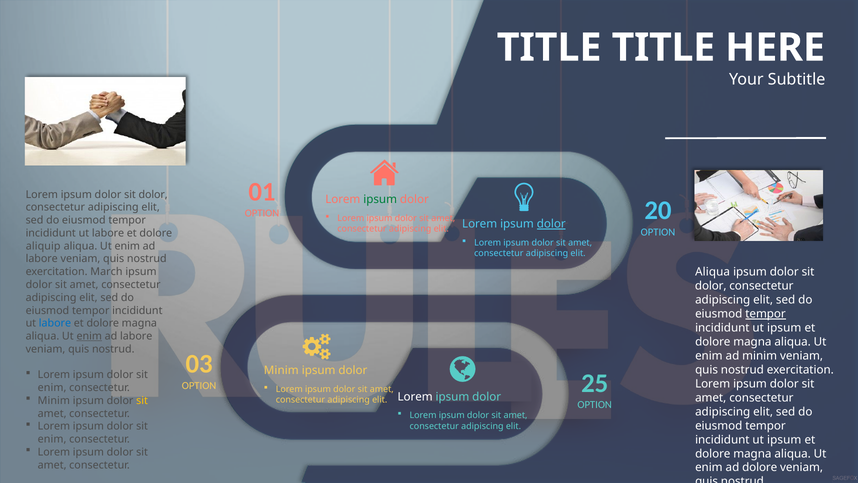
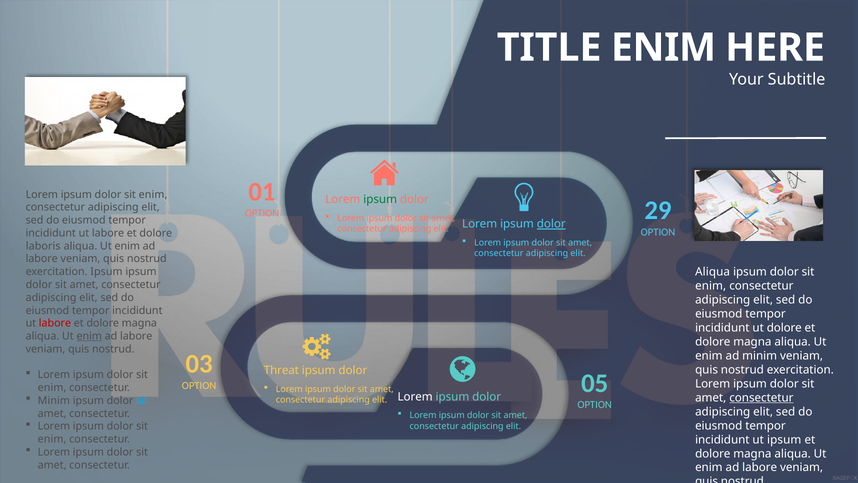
TITLE TITLE: TITLE -> ENIM
dolor at (153, 194): dolor -> enim
20: 20 -> 29
aliquip: aliquip -> laboris
exercitation March: March -> Ipsum
dolor at (711, 286): dolor -> enim
tempor at (766, 314) underline: present -> none
labore at (55, 323) colour: blue -> red
ipsum at (784, 328): ipsum -> dolore
Minim at (281, 370): Minim -> Threat
25: 25 -> 05
consectetur at (761, 397) underline: none -> present
sit at (142, 400) colour: yellow -> light blue
dolore at (760, 467): dolore -> labore
